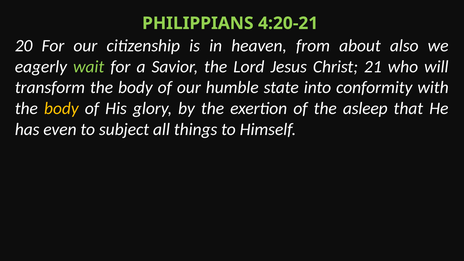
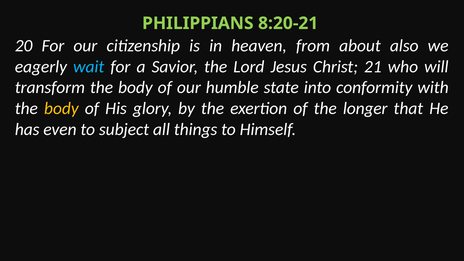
4:20-21: 4:20-21 -> 8:20-21
wait colour: light green -> light blue
asleep: asleep -> longer
